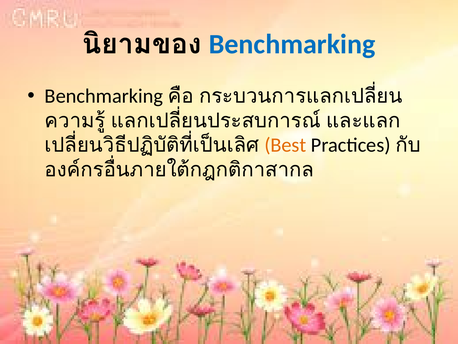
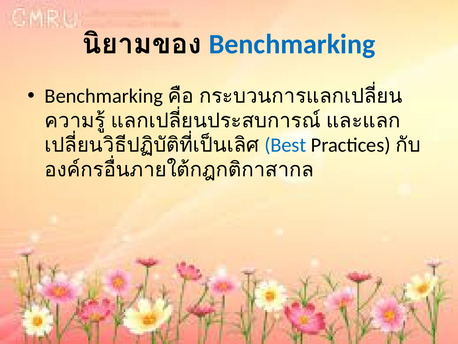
Best colour: orange -> blue
